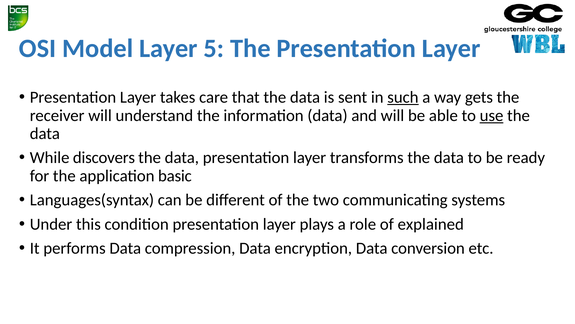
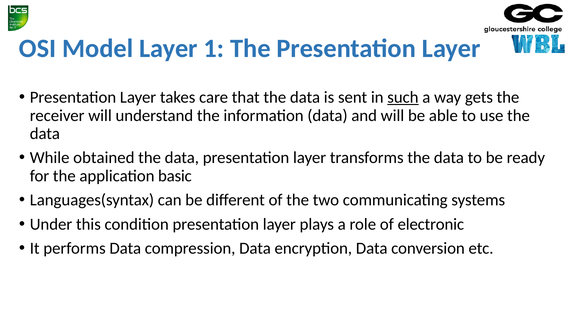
5: 5 -> 1
use underline: present -> none
discovers: discovers -> obtained
explained: explained -> electronic
